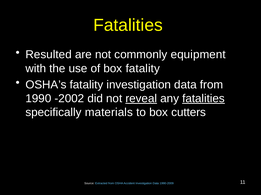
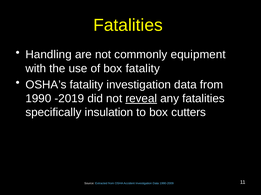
Resulted: Resulted -> Handling
-2002: -2002 -> -2019
fatalities at (204, 99) underline: present -> none
materials: materials -> insulation
